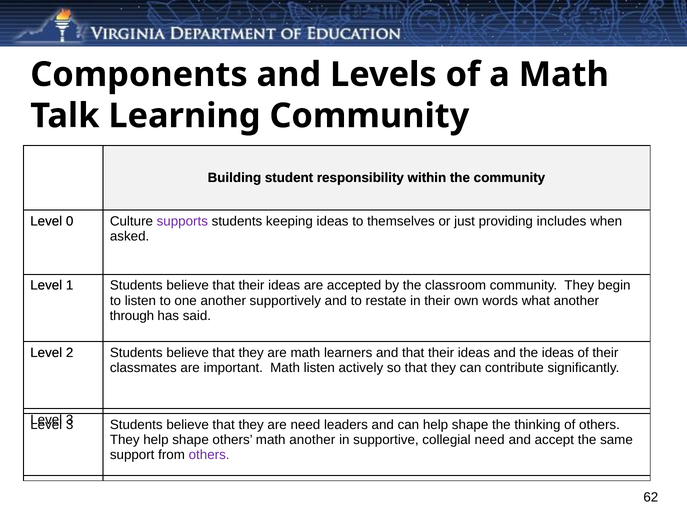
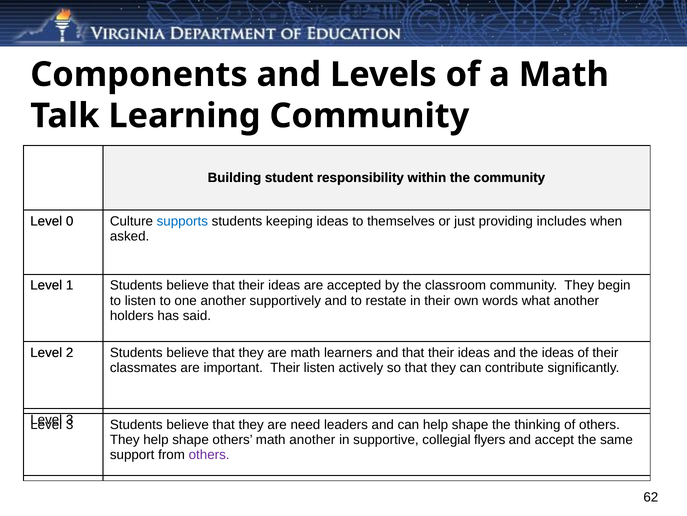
supports colour: purple -> blue
through: through -> holders
important Math: Math -> Their
collegial need: need -> flyers
